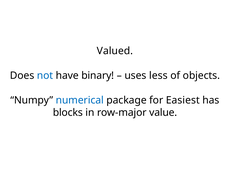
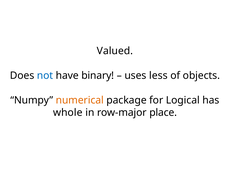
numerical colour: blue -> orange
Easiest: Easiest -> Logical
blocks: blocks -> whole
value: value -> place
